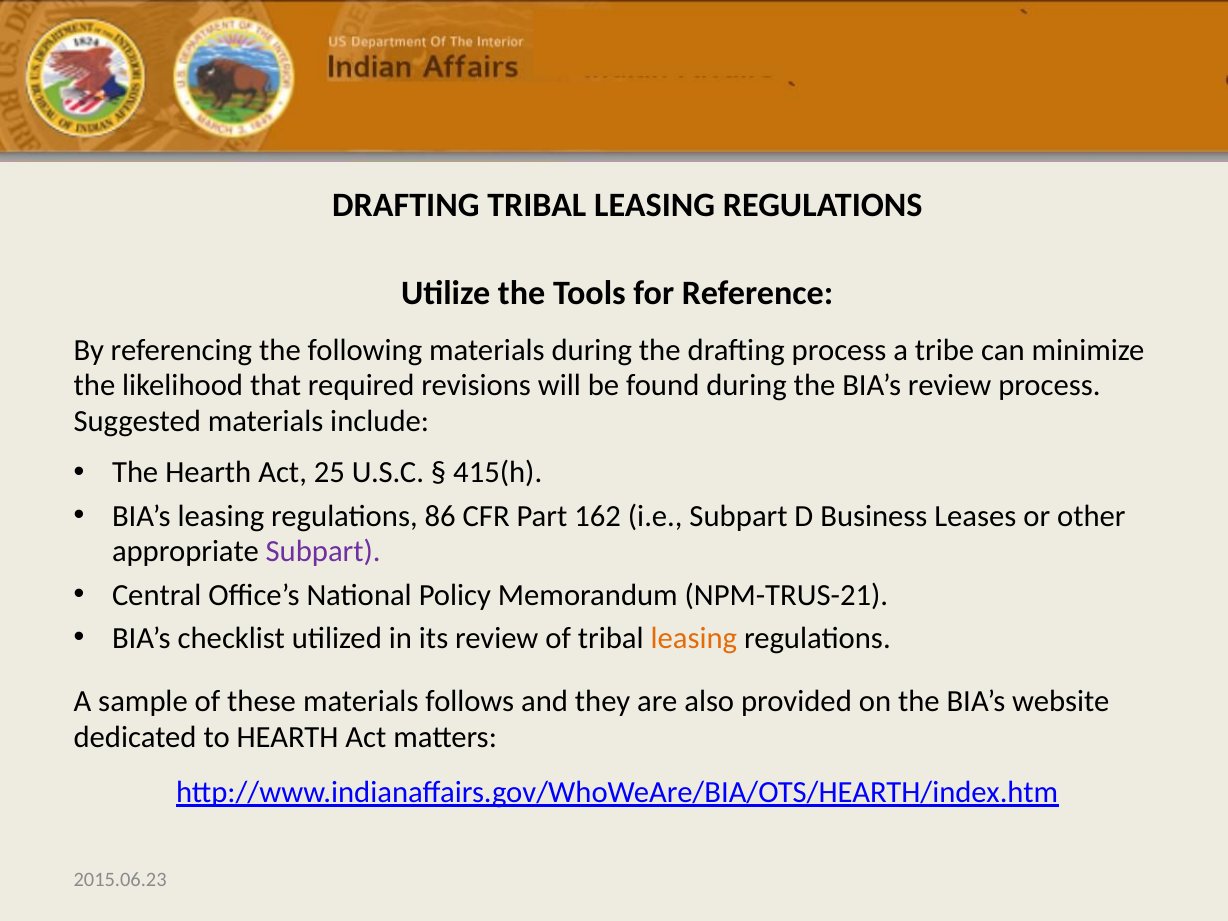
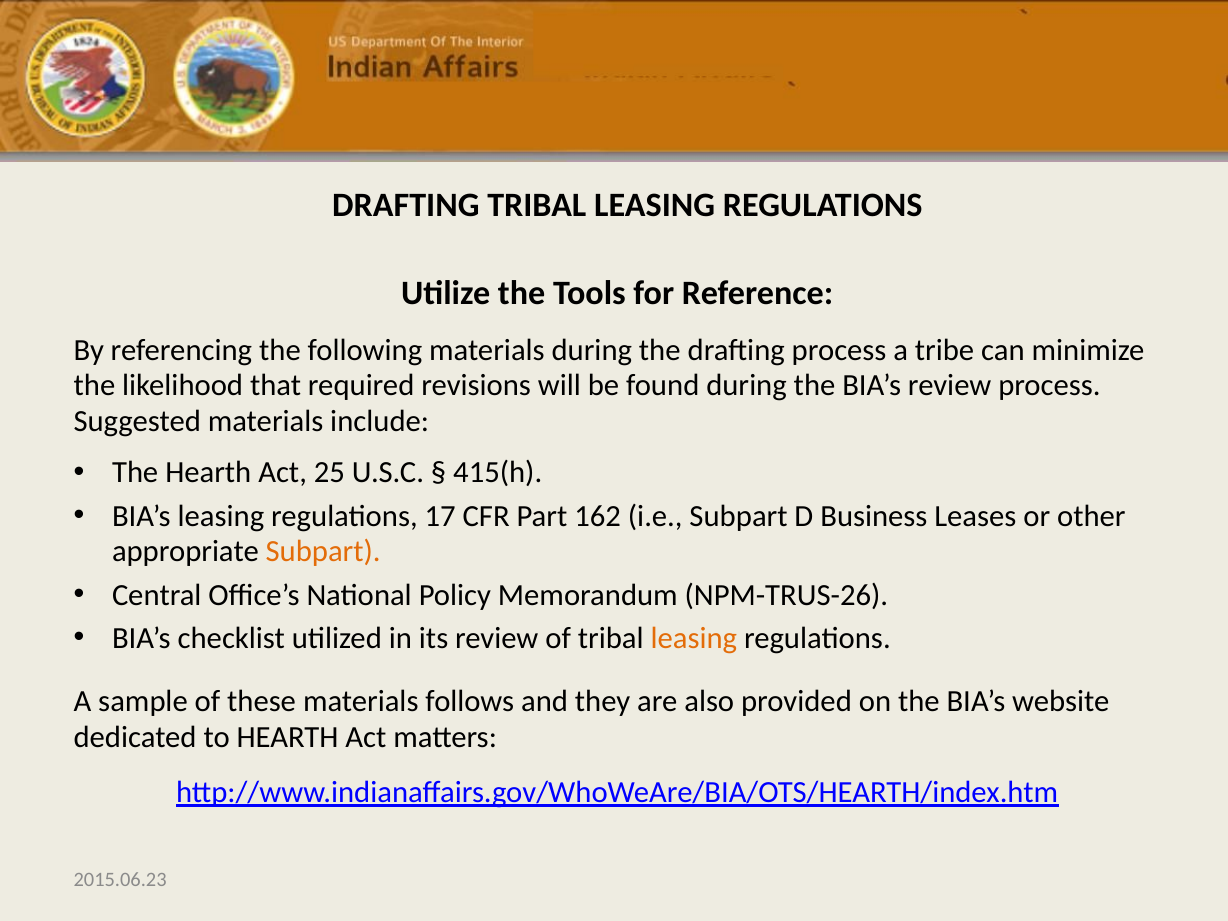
86: 86 -> 17
Subpart at (323, 551) colour: purple -> orange
NPM-TRUS-21: NPM-TRUS-21 -> NPM-TRUS-26
